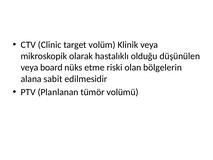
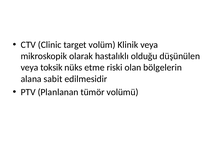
board: board -> toksik
